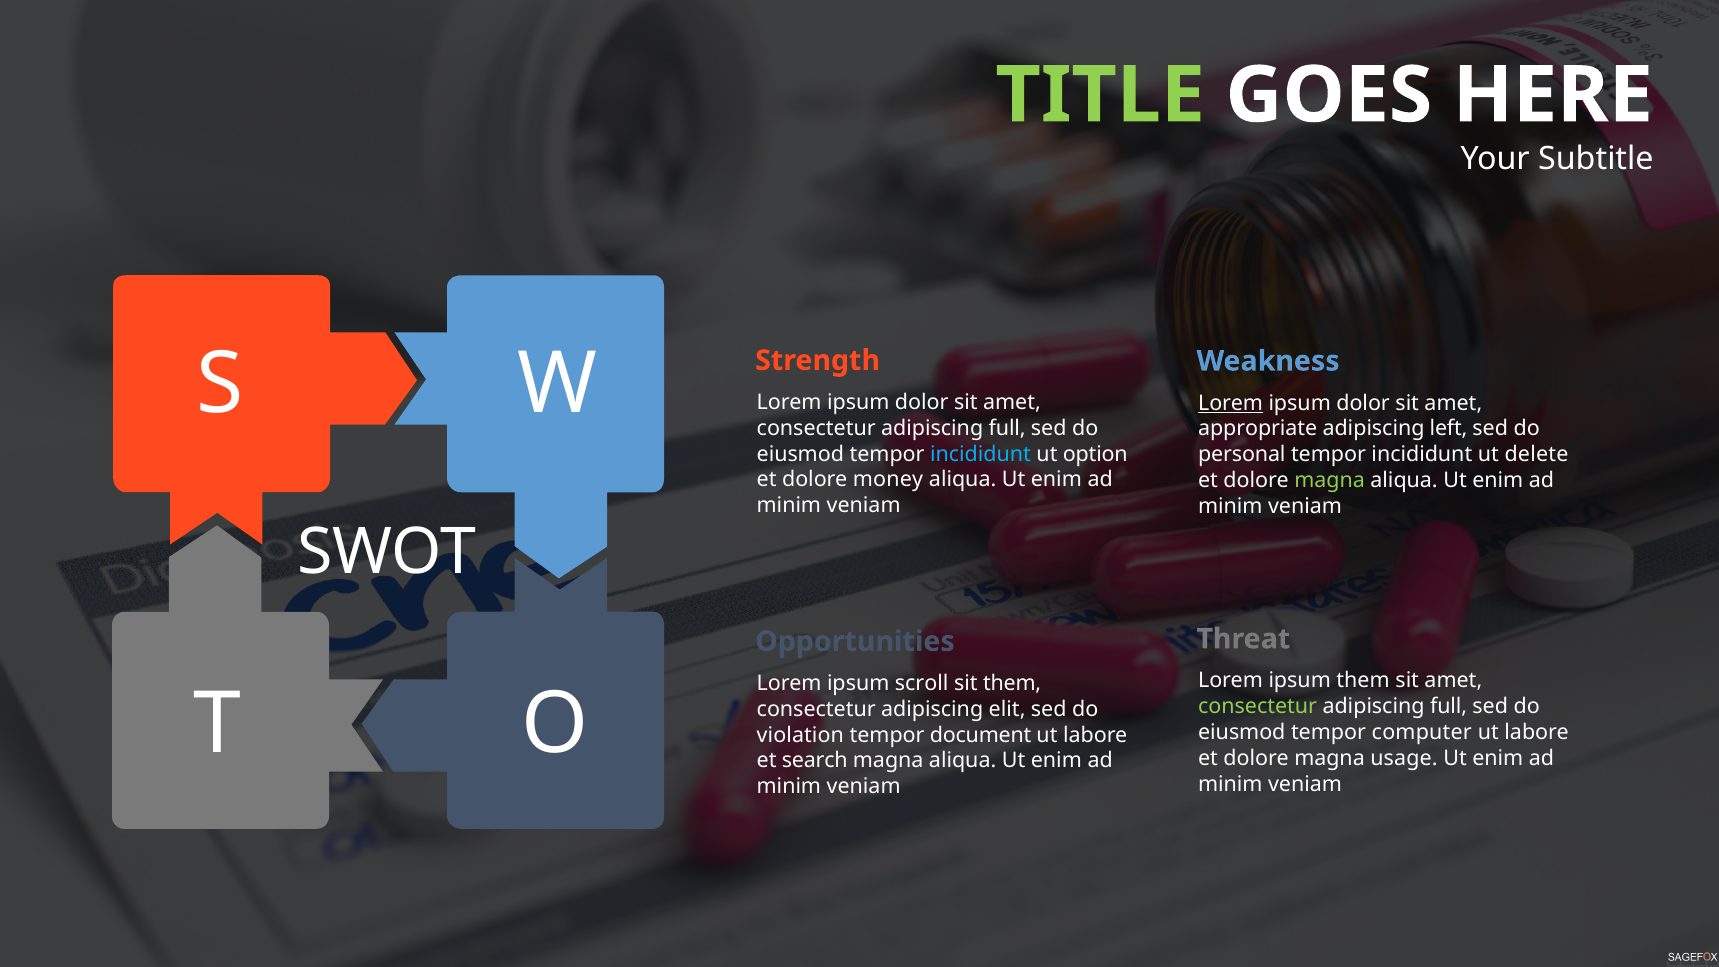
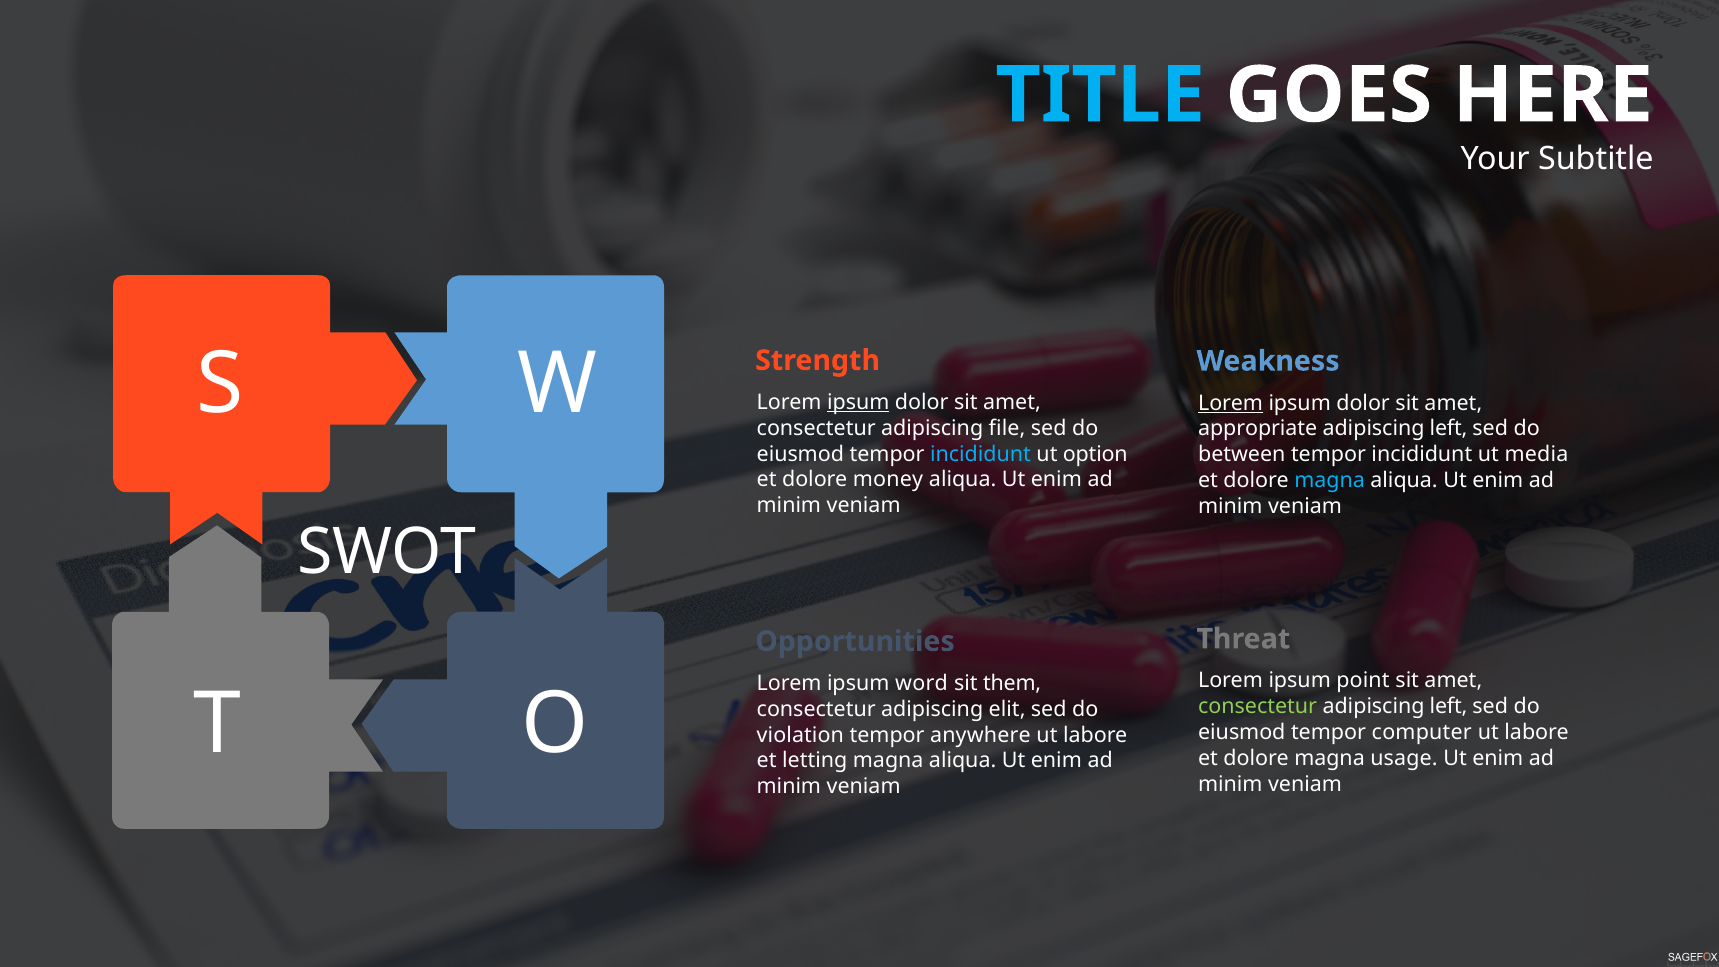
TITLE colour: light green -> light blue
ipsum at (858, 402) underline: none -> present
full at (1007, 428): full -> file
personal: personal -> between
delete: delete -> media
magna at (1330, 480) colour: light green -> light blue
ipsum them: them -> point
scroll: scroll -> word
full at (1449, 707): full -> left
document: document -> anywhere
search: search -> letting
